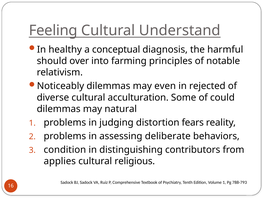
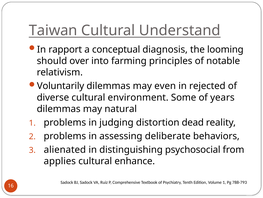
Feeling: Feeling -> Taiwan
healthy: healthy -> rapport
harmful: harmful -> looming
Noticeably: Noticeably -> Voluntarily
acculturation: acculturation -> environment
could: could -> years
fears: fears -> dead
condition: condition -> alienated
contributors: contributors -> psychosocial
religious: religious -> enhance
